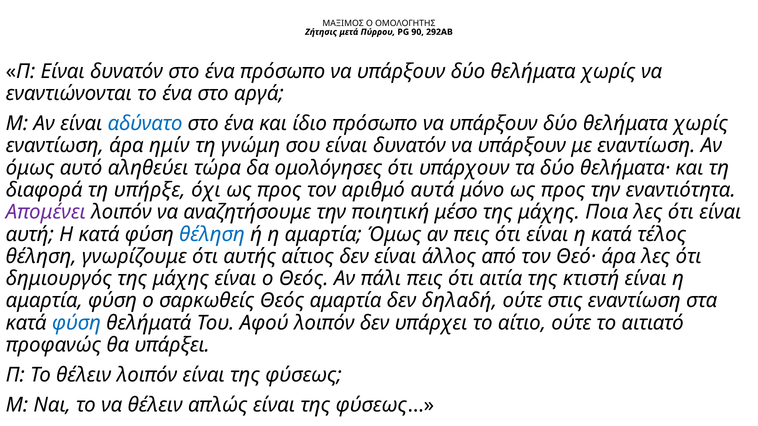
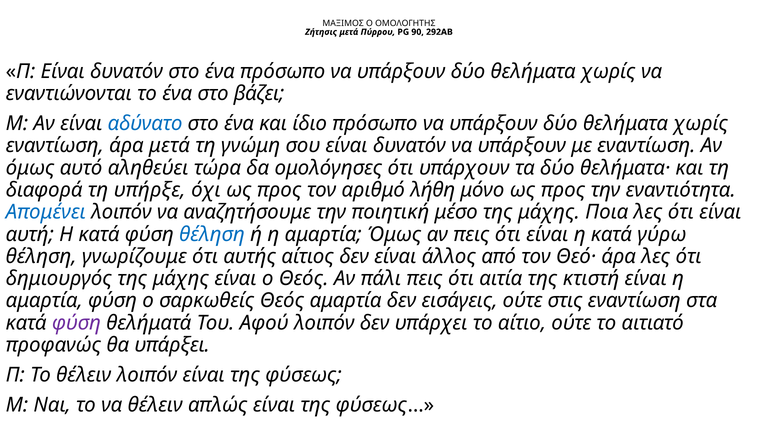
αργά: αργά -> βάζει
άρα ημίν: ημίν -> μετά
αυτά: αυτά -> λήθη
Απομένει colour: purple -> blue
τέλος: τέλος -> γύρω
δηλαδή: δηλαδή -> εισάγεις
φύση at (76, 323) colour: blue -> purple
